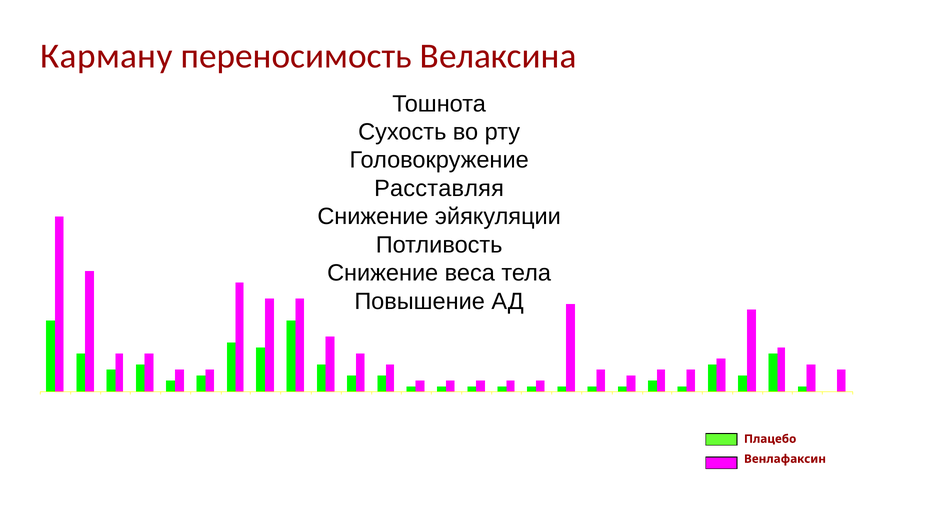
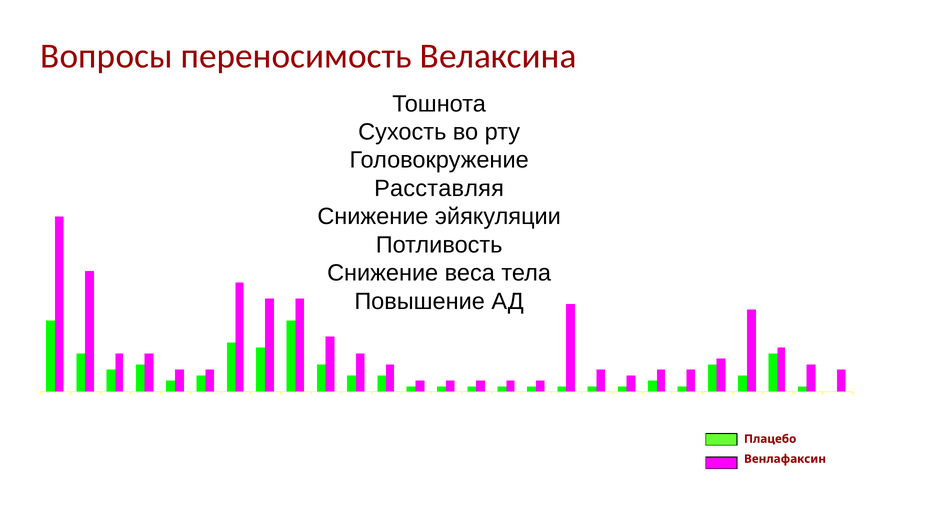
Карману: Карману -> Вопросы
